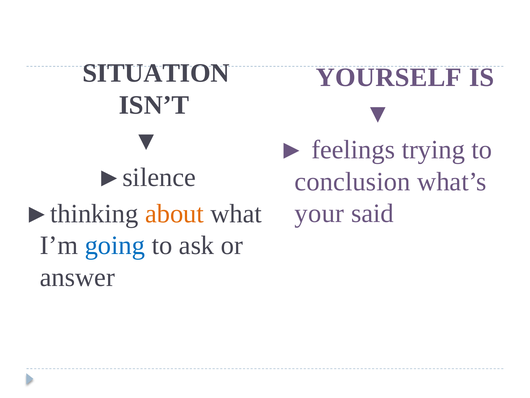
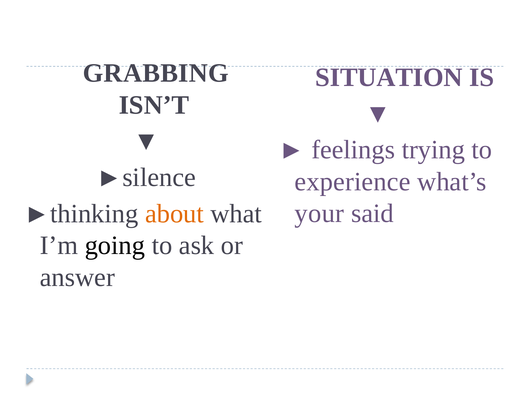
SITUATION: SITUATION -> GRABBING
YOURSELF: YOURSELF -> SITUATION
conclusion: conclusion -> experience
going colour: blue -> black
